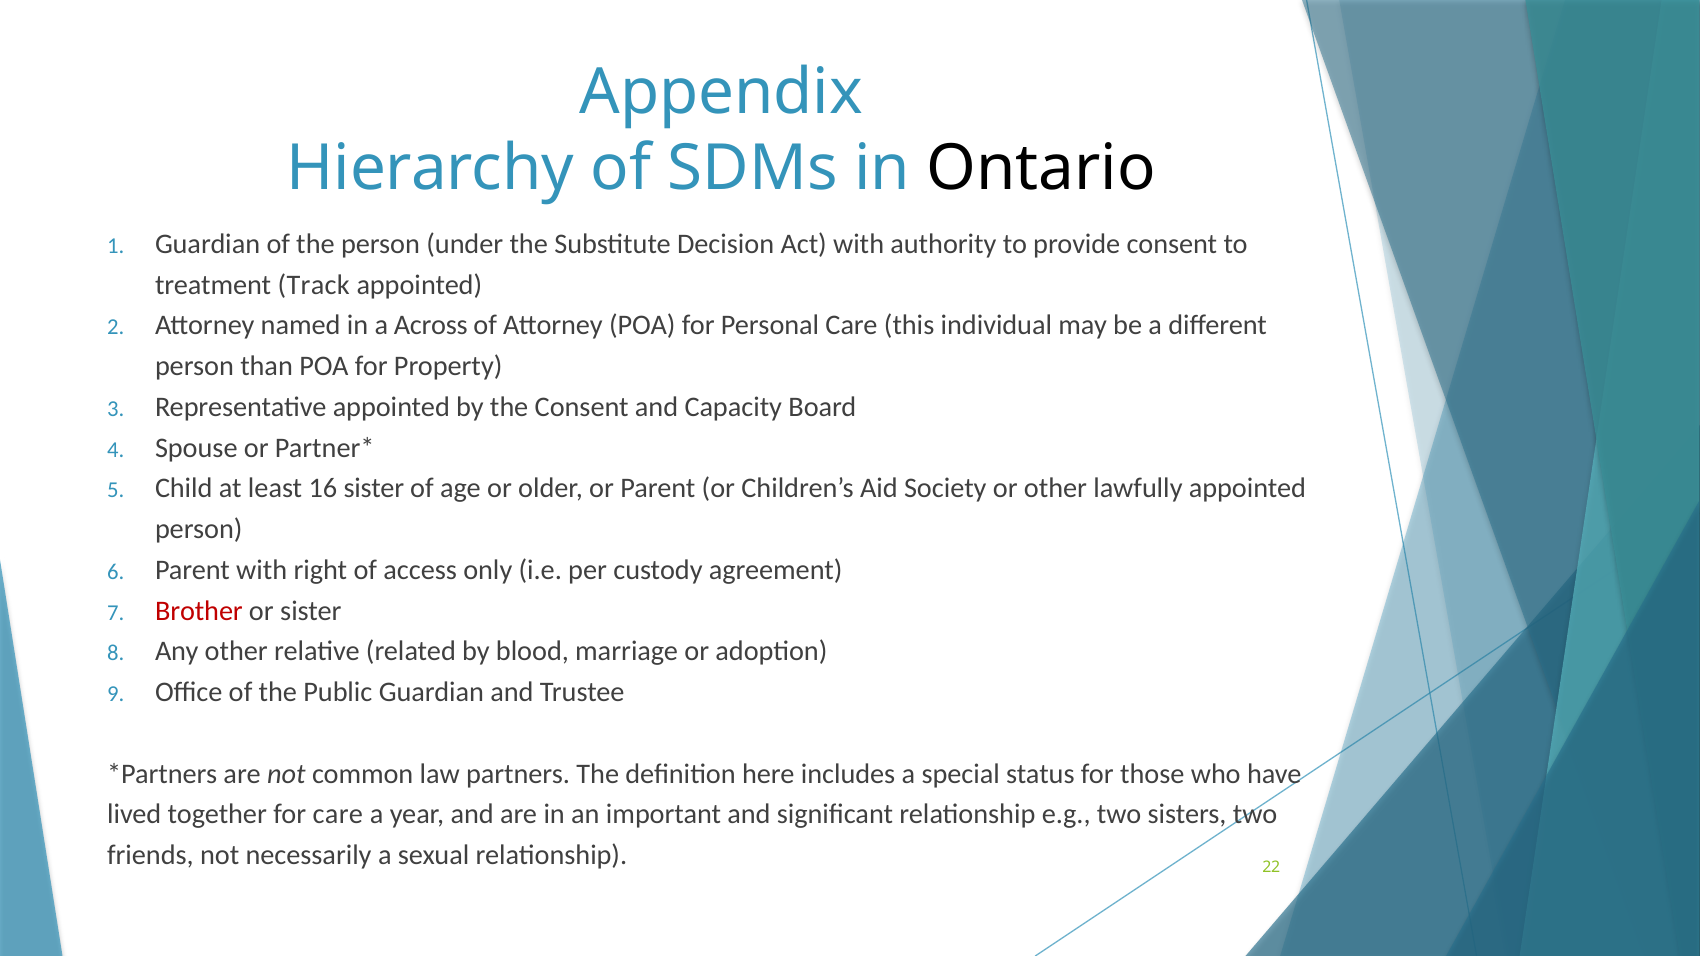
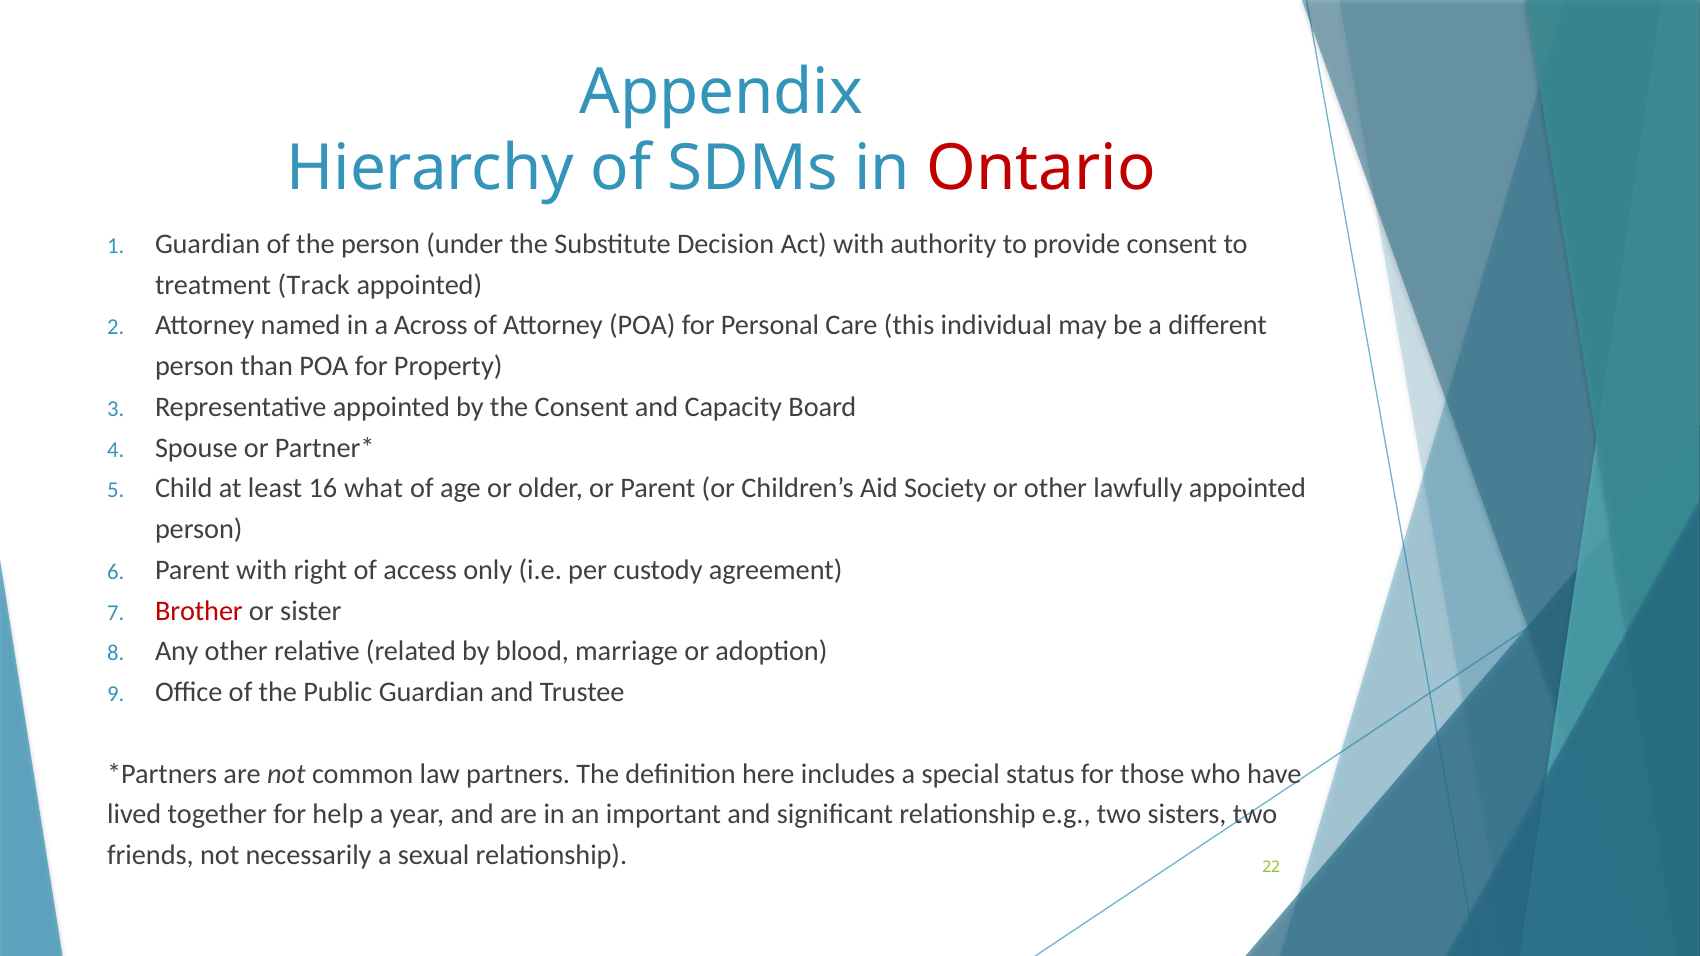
Ontario colour: black -> red
16 sister: sister -> what
for care: care -> help
